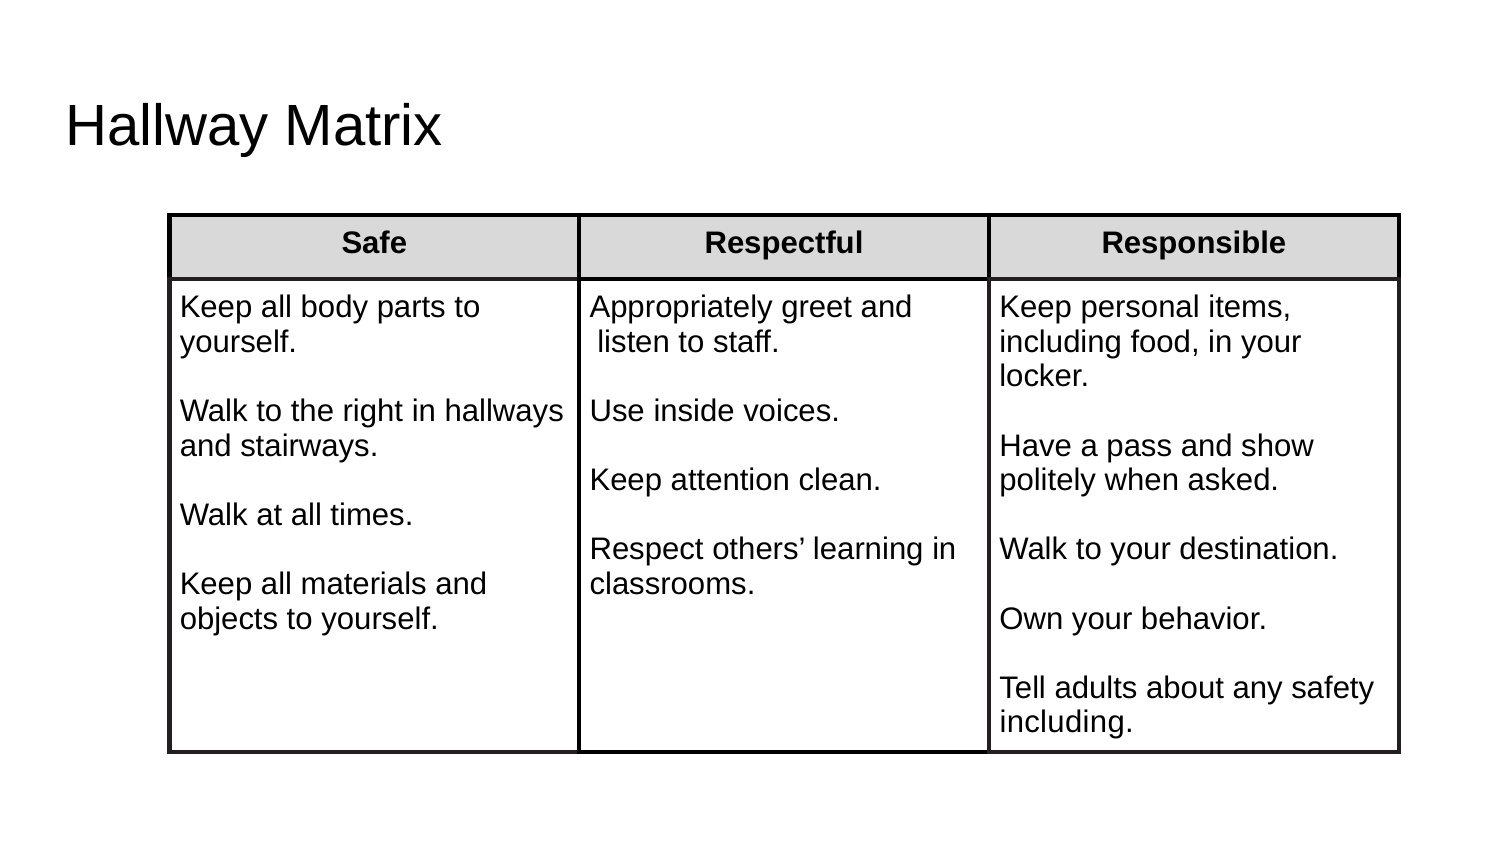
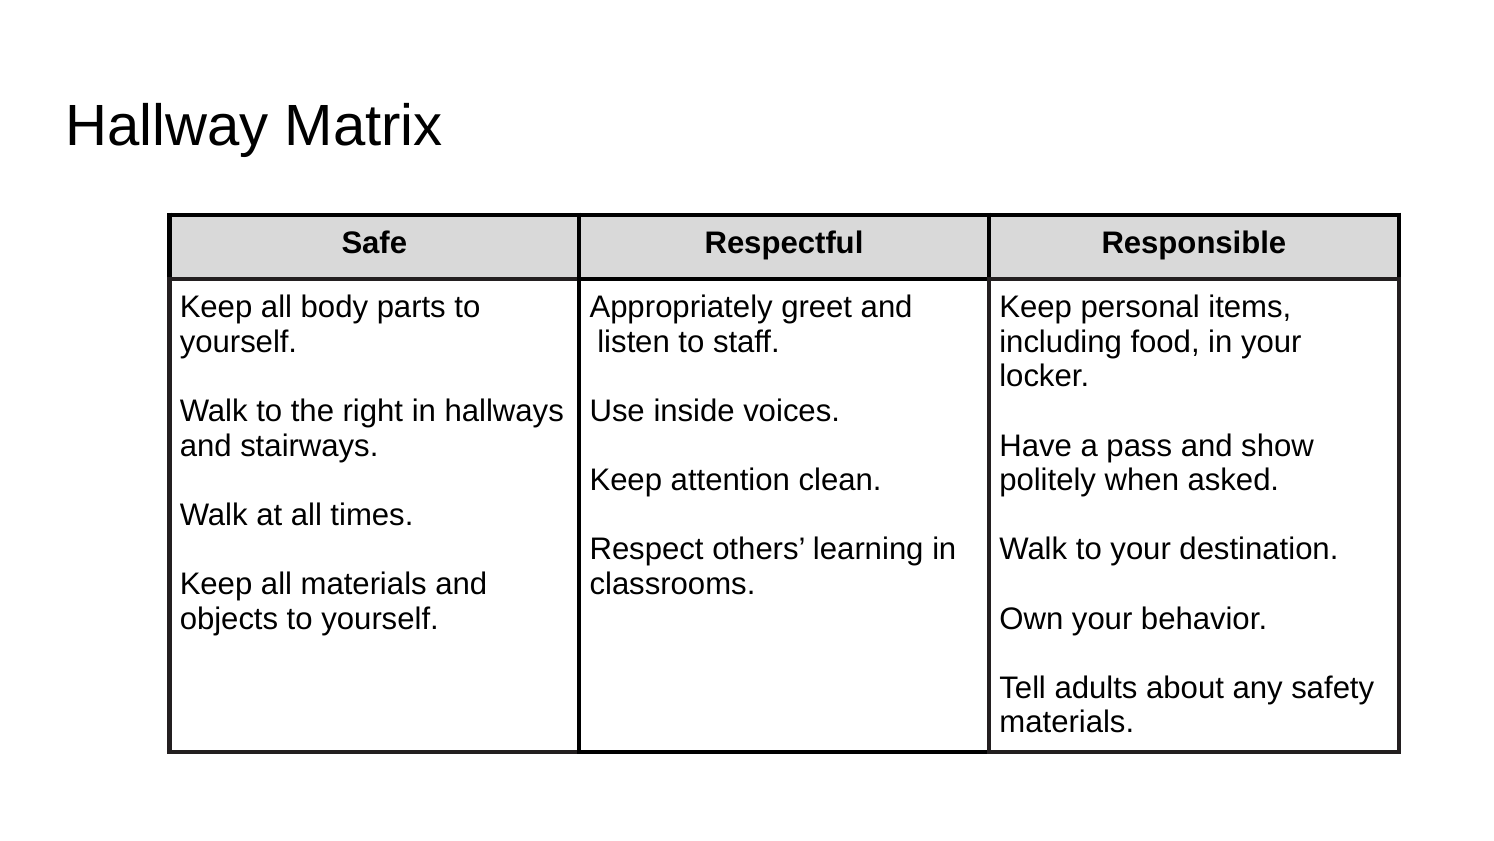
including at (1067, 722): including -> materials
